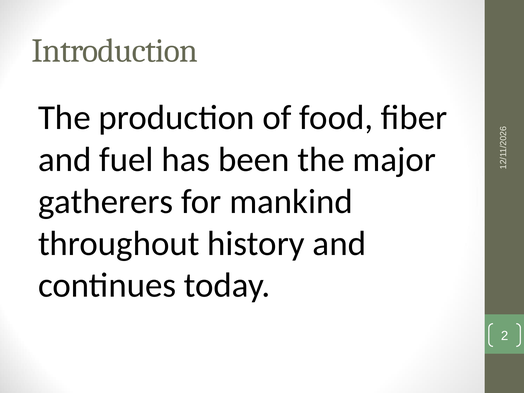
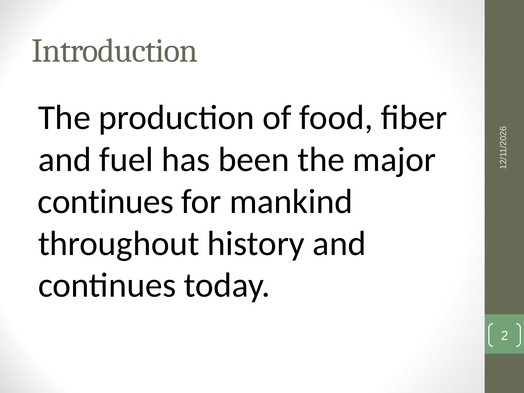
gatherers at (106, 202): gatherers -> continues
